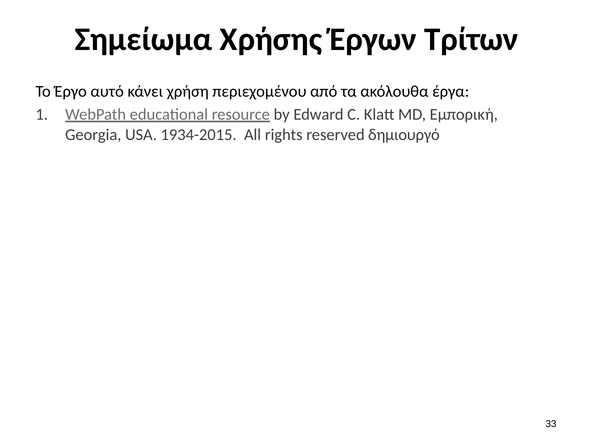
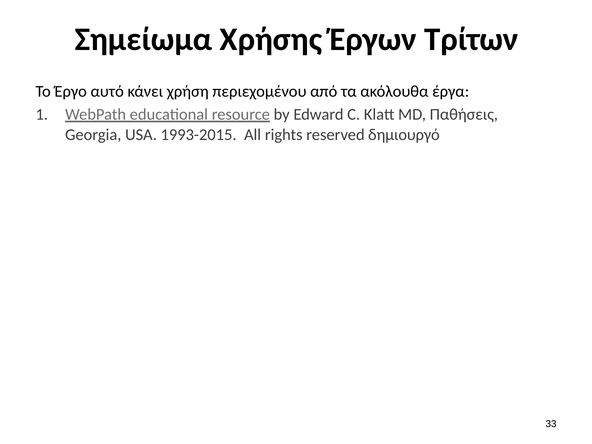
Εμπορική: Εμπορική -> Παθήσεις
1934-2015: 1934-2015 -> 1993-2015
